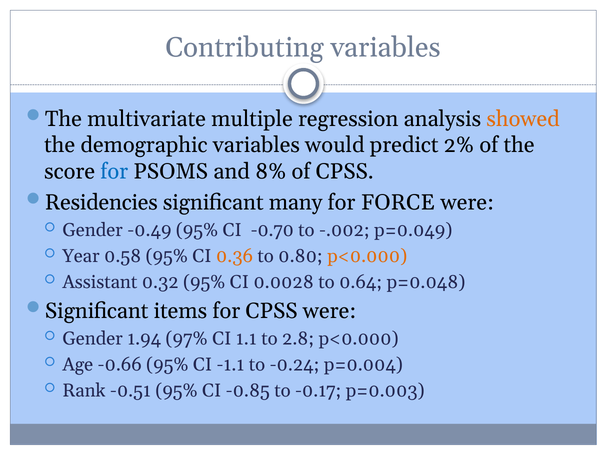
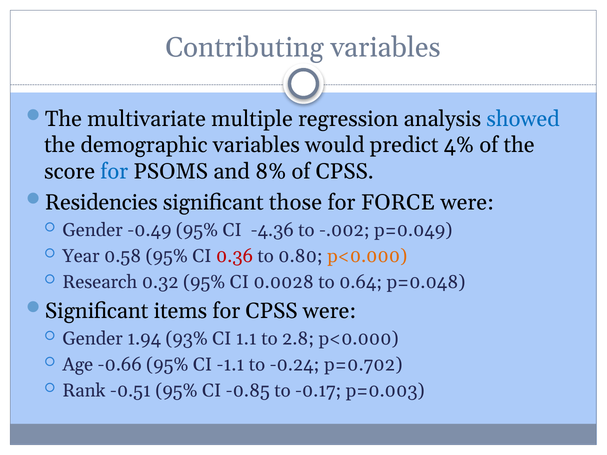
showed colour: orange -> blue
2%: 2% -> 4%
many: many -> those
-0.70: -0.70 -> -4.36
0.36 colour: orange -> red
Assistant: Assistant -> Research
97%: 97% -> 93%
p=0.004: p=0.004 -> p=0.702
